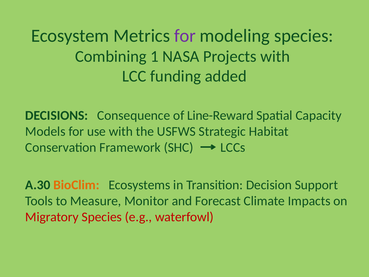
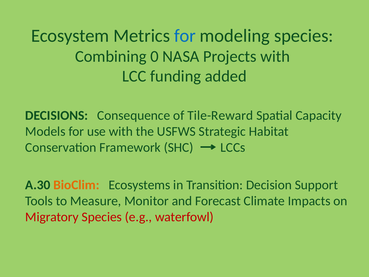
for at (185, 36) colour: purple -> blue
1: 1 -> 0
Line-Reward: Line-Reward -> Tile-Reward
